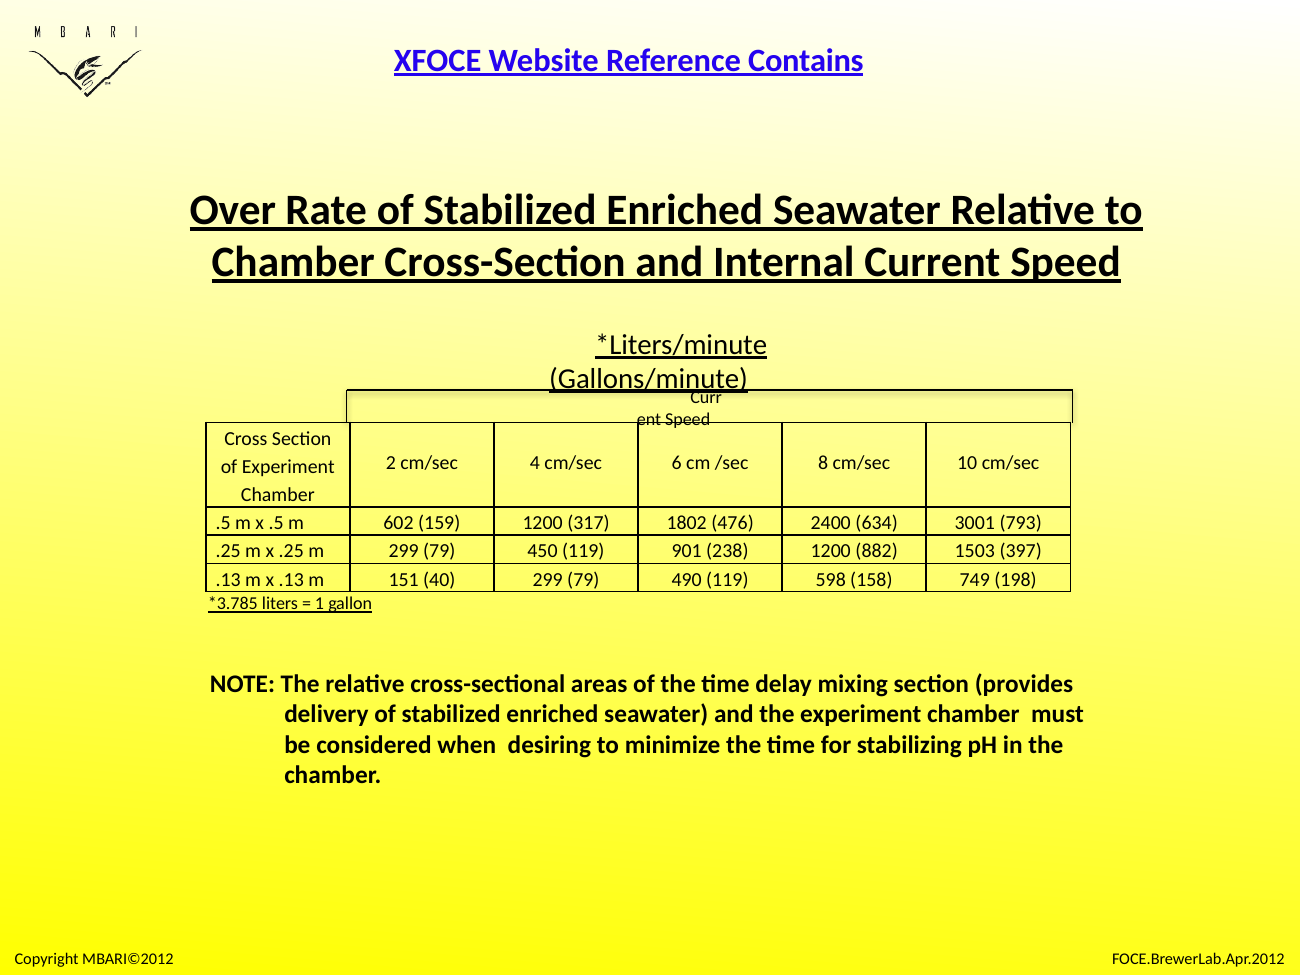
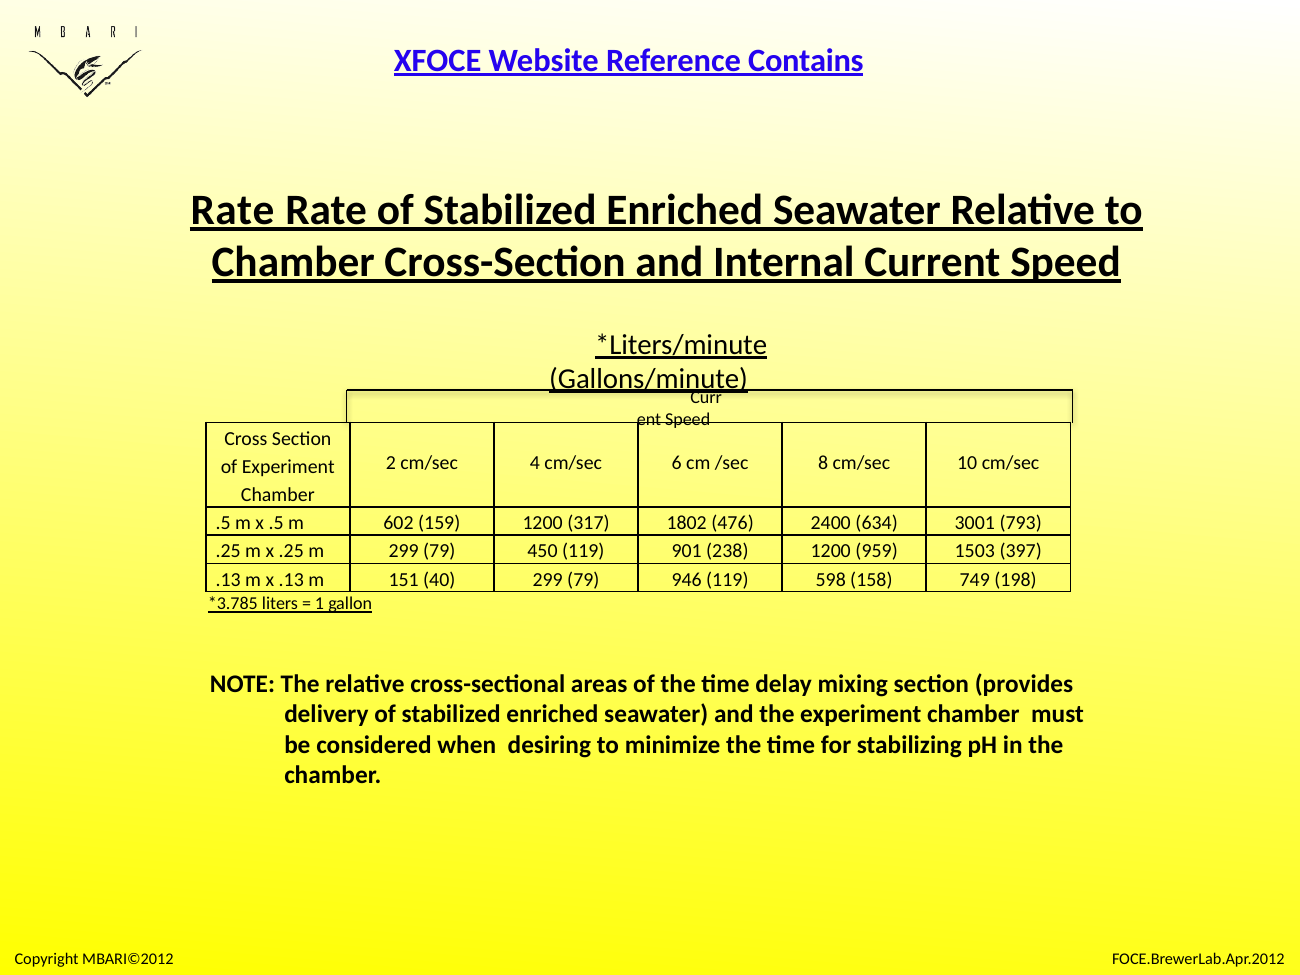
Over at (233, 210): Over -> Rate
882: 882 -> 959
490: 490 -> 946
